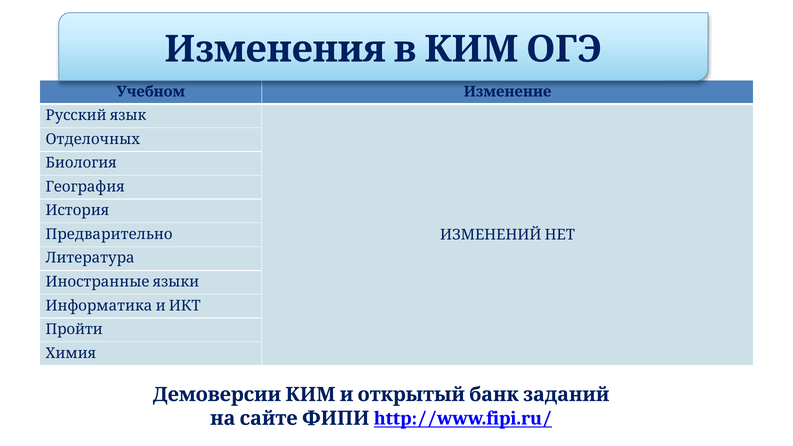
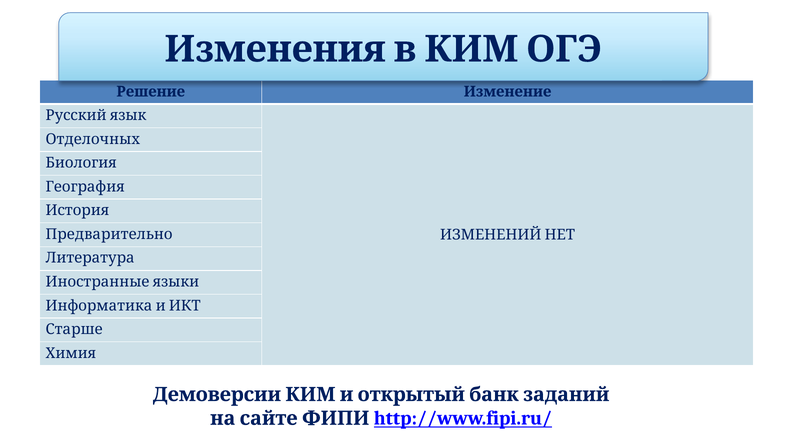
Учебном: Учебном -> Решение
Пройти: Пройти -> Старше
